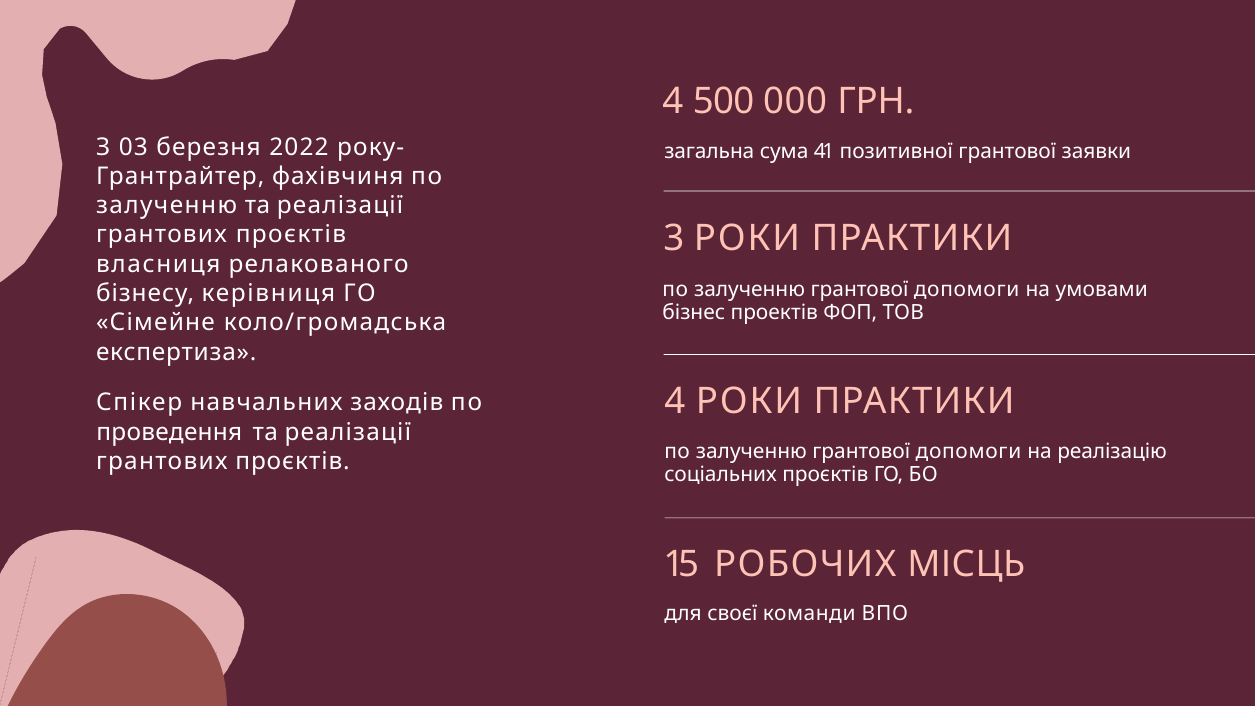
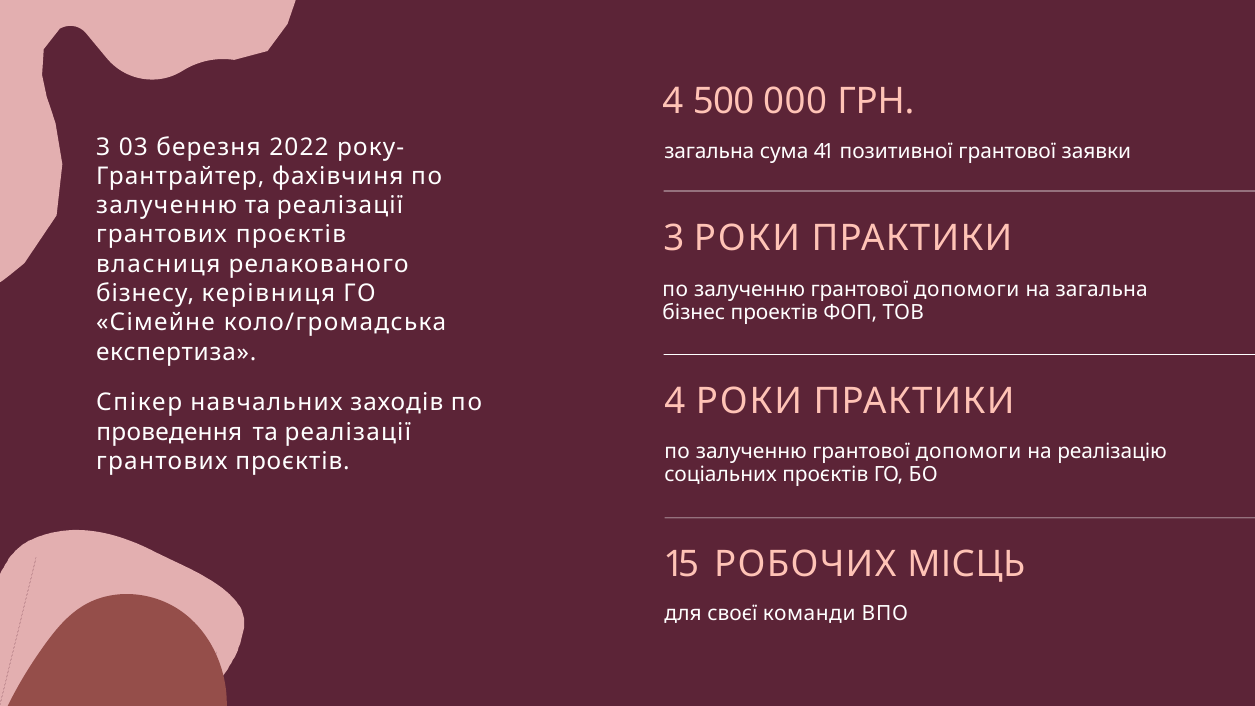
на умовами: умовами -> загальна
